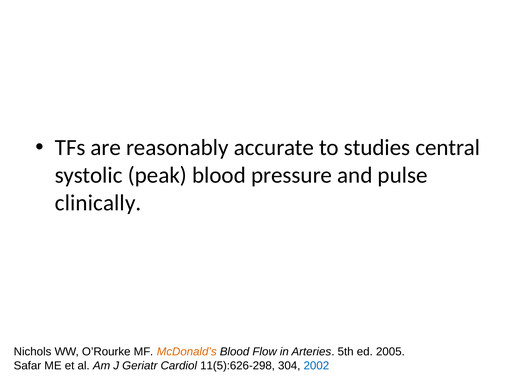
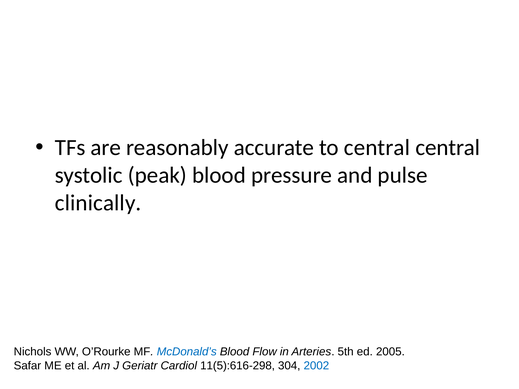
to studies: studies -> central
McDonald’s colour: orange -> blue
11(5):626-298: 11(5):626-298 -> 11(5):616-298
